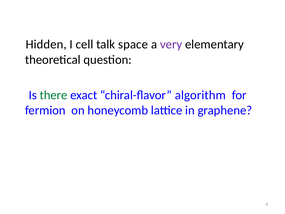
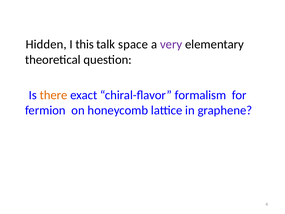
cell: cell -> this
there colour: green -> orange
algorithm: algorithm -> formalism
